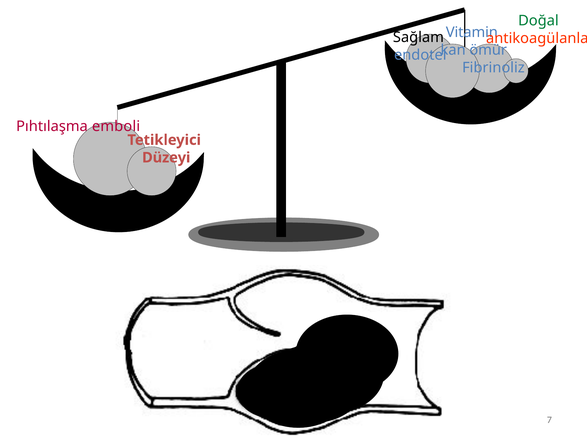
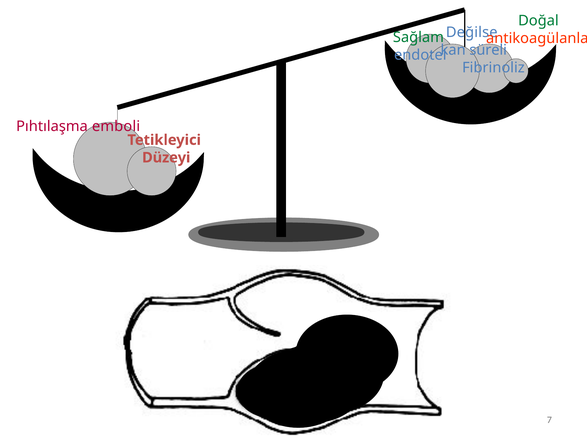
Vitamin: Vitamin -> Değilse
Sağlam colour: black -> green
ömür: ömür -> süreli
